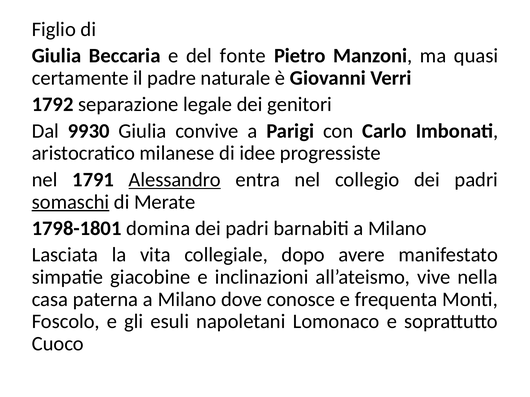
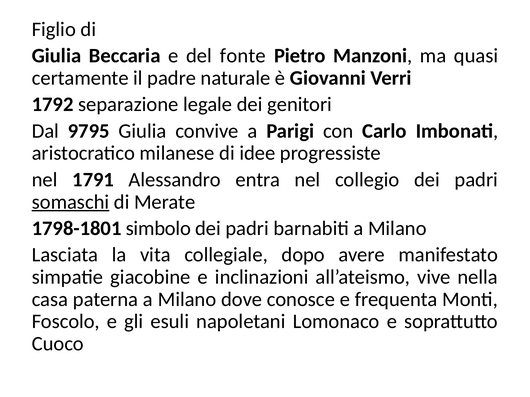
9930: 9930 -> 9795
Alessandro underline: present -> none
domina: domina -> simbolo
